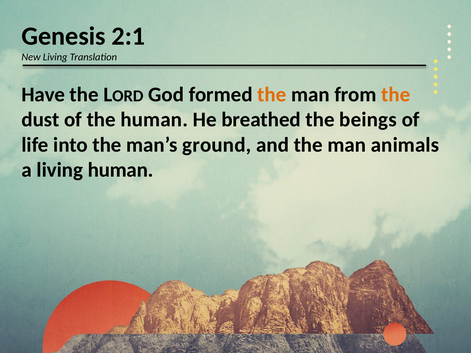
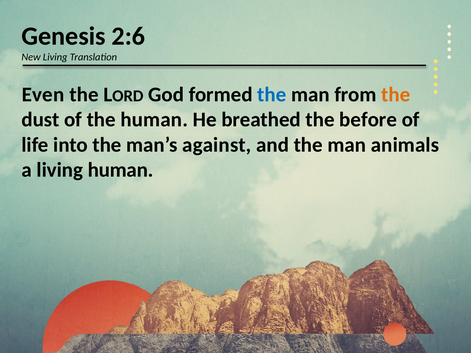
2:1: 2:1 -> 2:6
Have: Have -> Even
the at (272, 95) colour: orange -> blue
beings: beings -> before
ground: ground -> against
